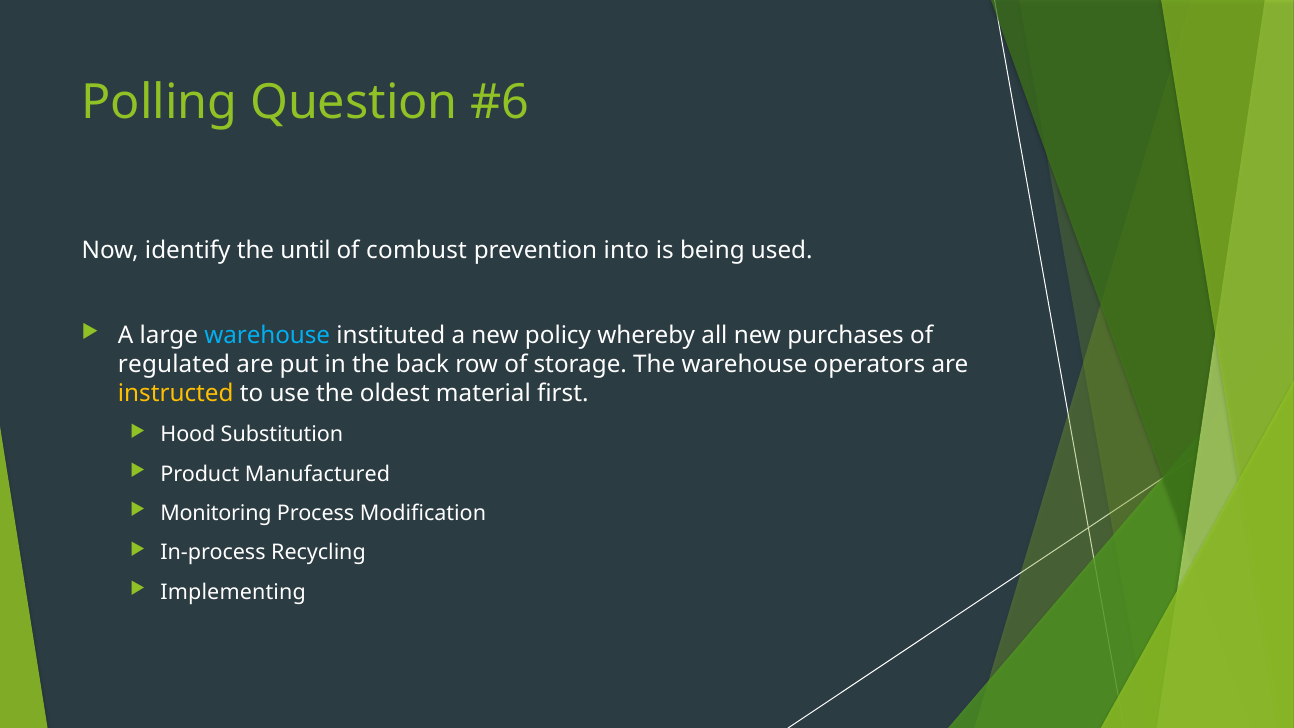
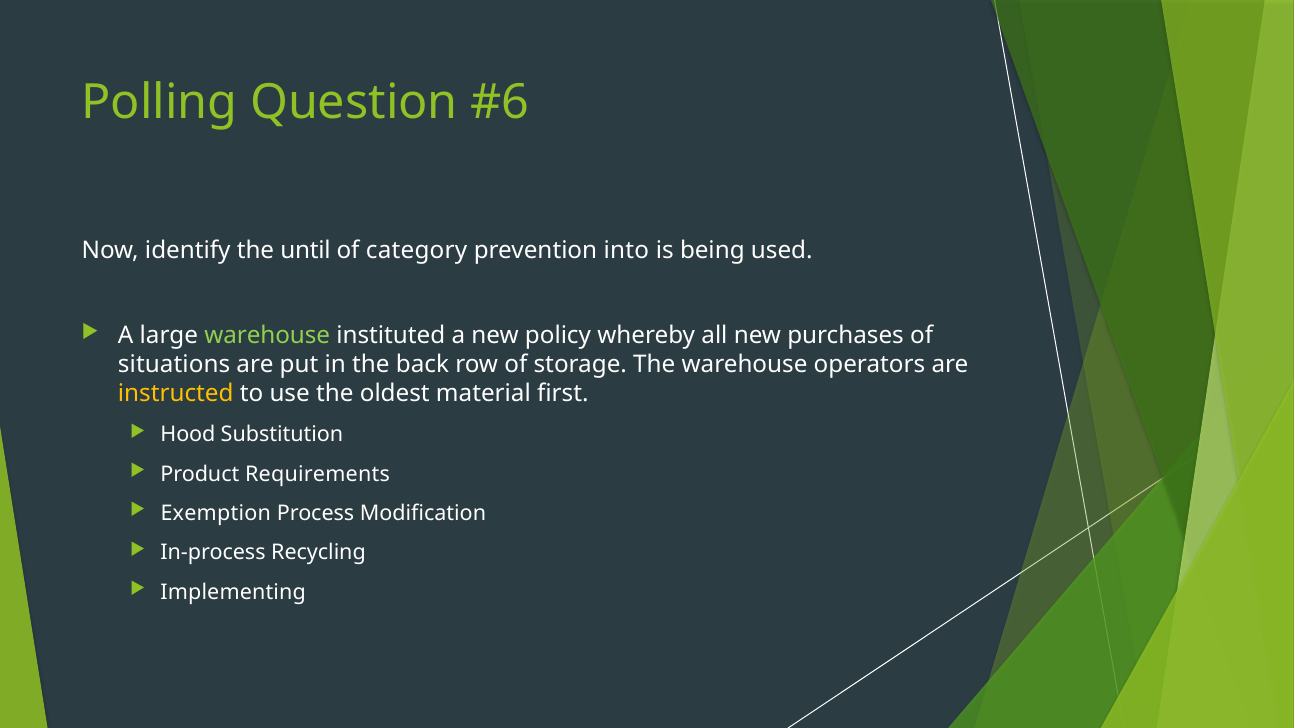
combust: combust -> category
warehouse at (267, 336) colour: light blue -> light green
regulated: regulated -> situations
Manufactured: Manufactured -> Requirements
Monitoring: Monitoring -> Exemption
